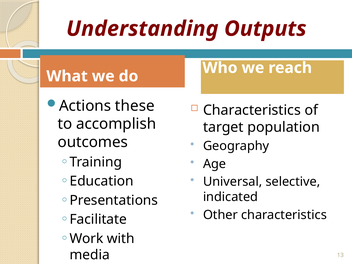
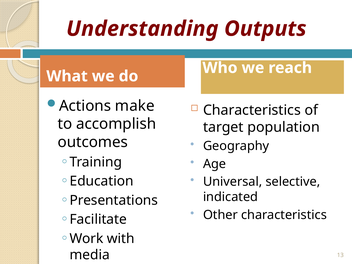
these: these -> make
